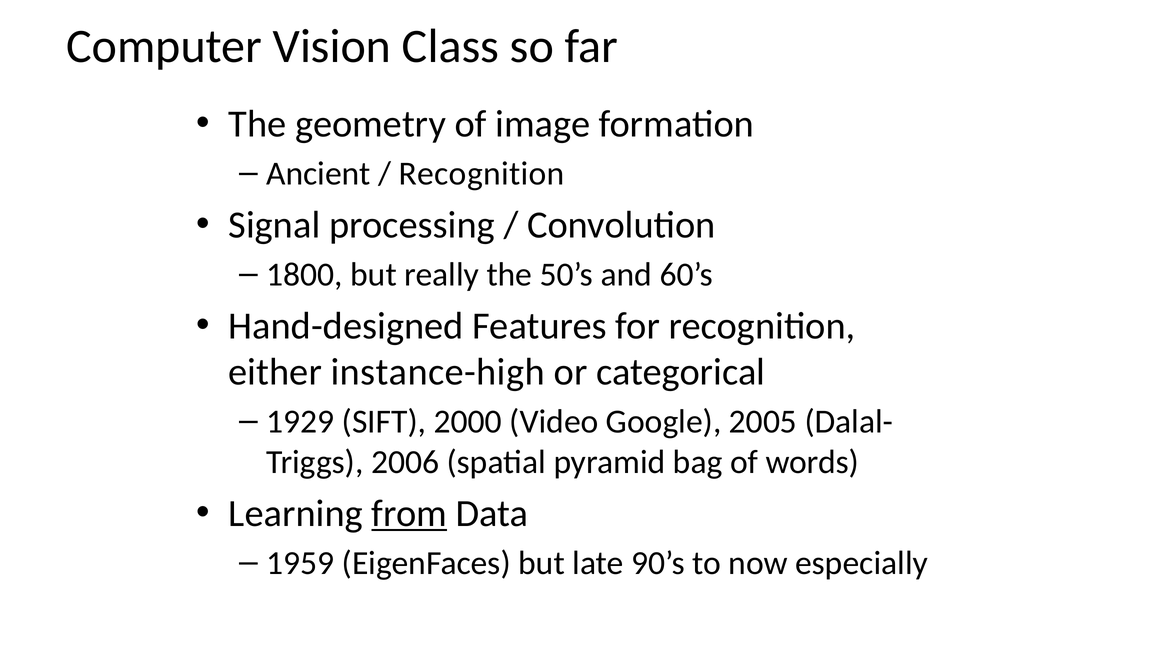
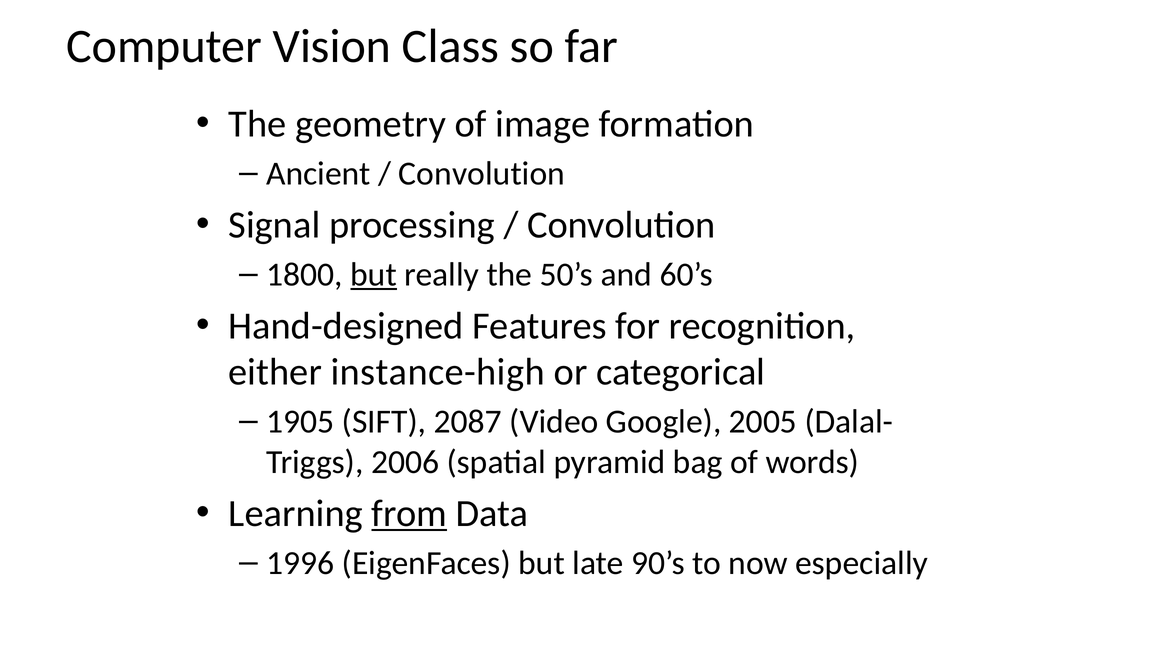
Recognition at (482, 173): Recognition -> Convolution
but at (374, 274) underline: none -> present
1929: 1929 -> 1905
2000: 2000 -> 2087
1959: 1959 -> 1996
